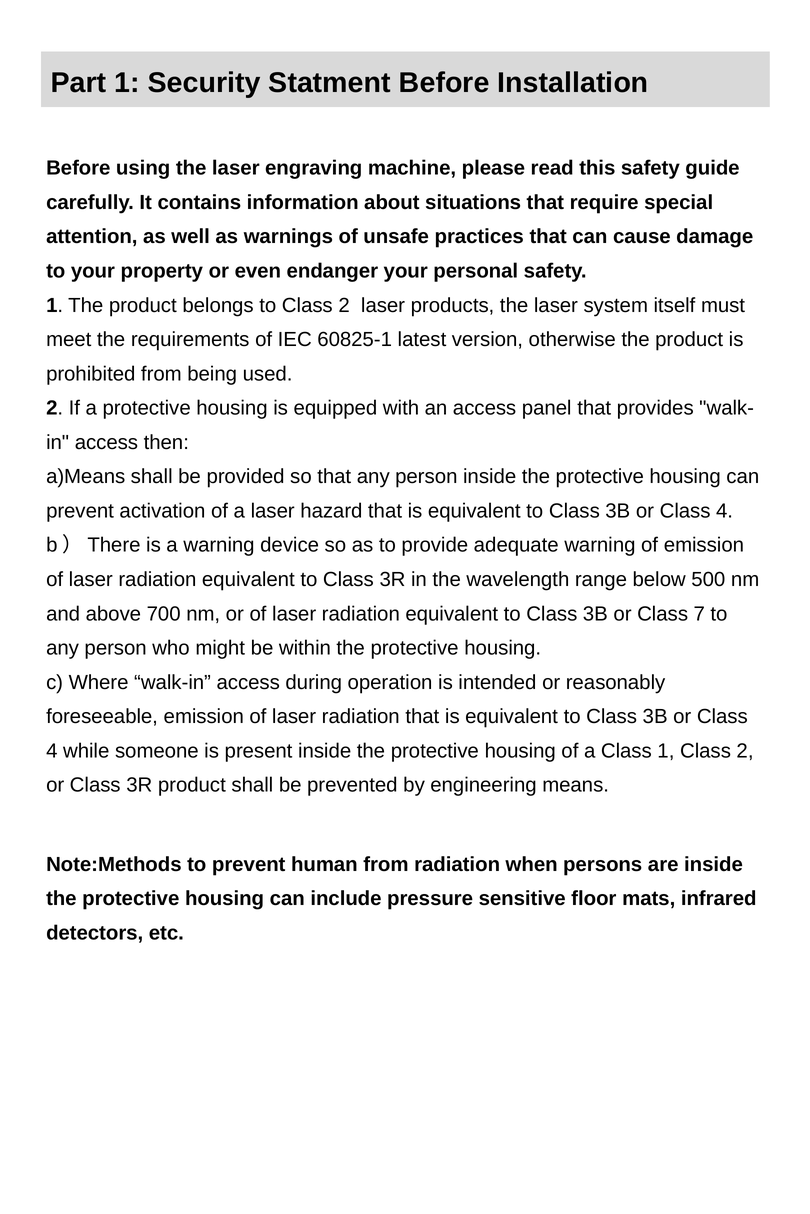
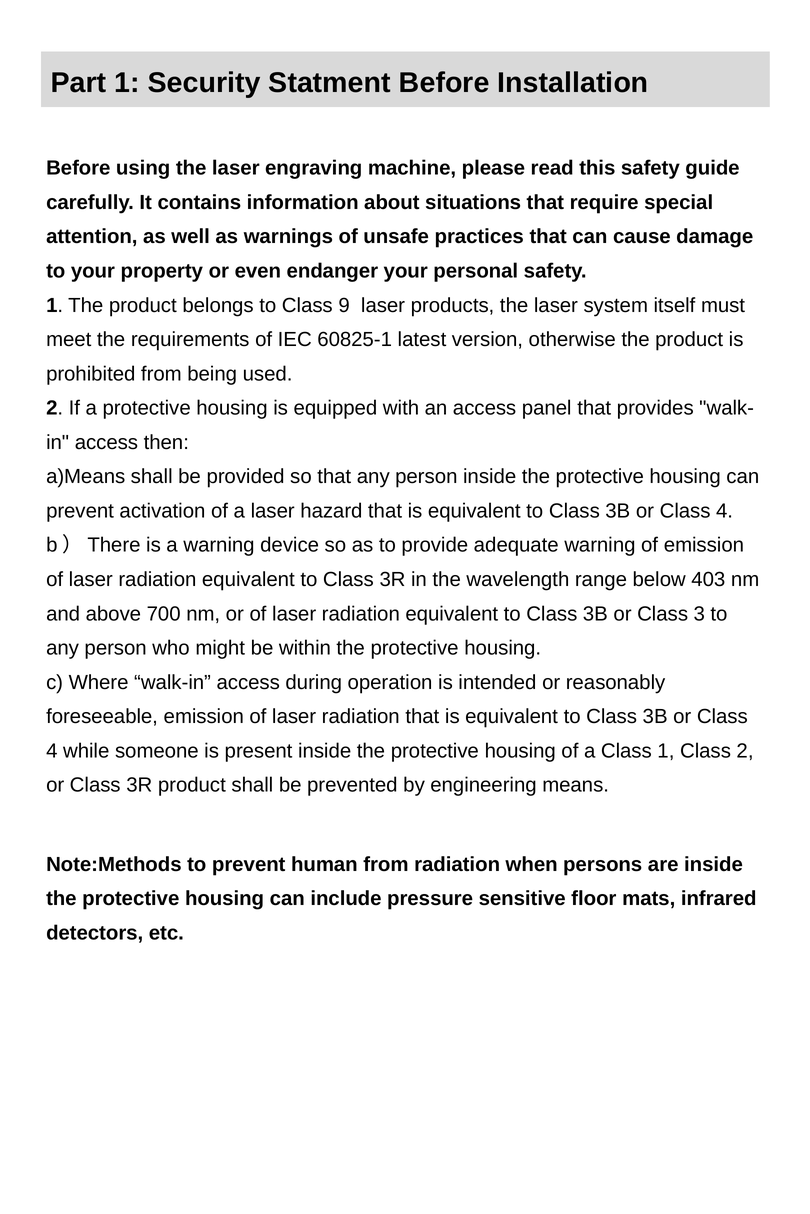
to Class 2: 2 -> 9
500: 500 -> 403
7: 7 -> 3
